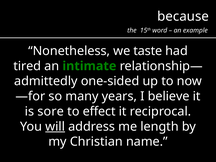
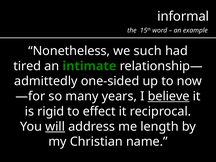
because: because -> informal
taste: taste -> such
believe underline: none -> present
sore: sore -> rigid
